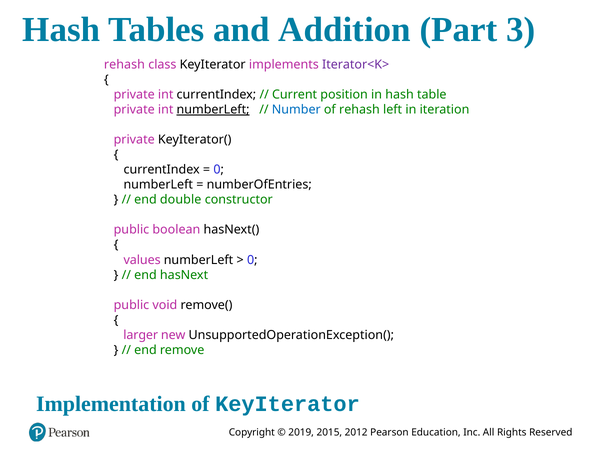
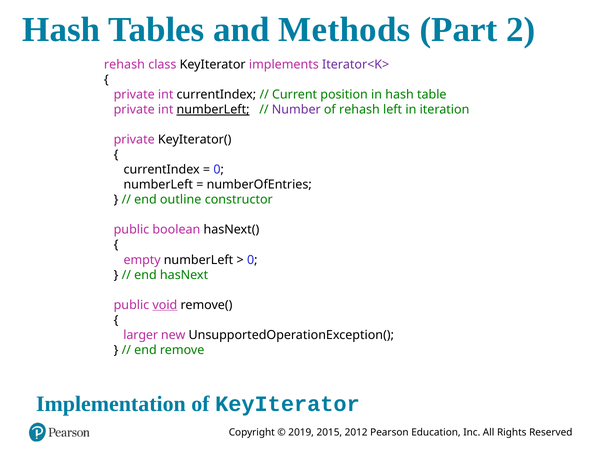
Addition: Addition -> Methods
3: 3 -> 2
Number colour: blue -> purple
double: double -> outline
values: values -> empty
void underline: none -> present
